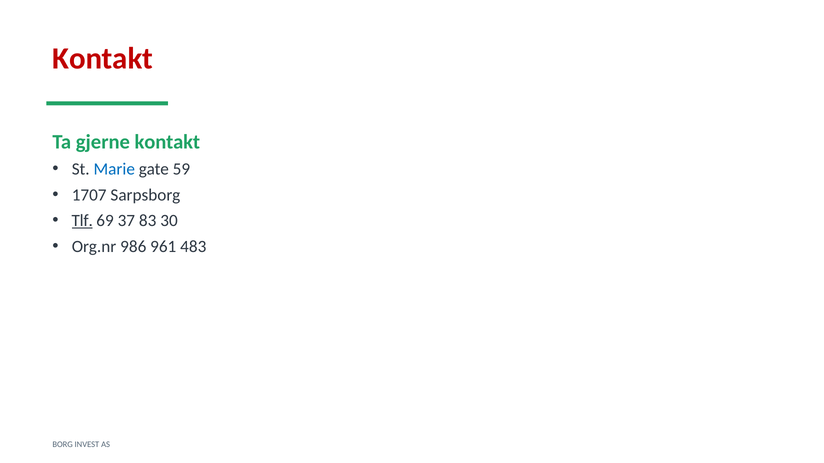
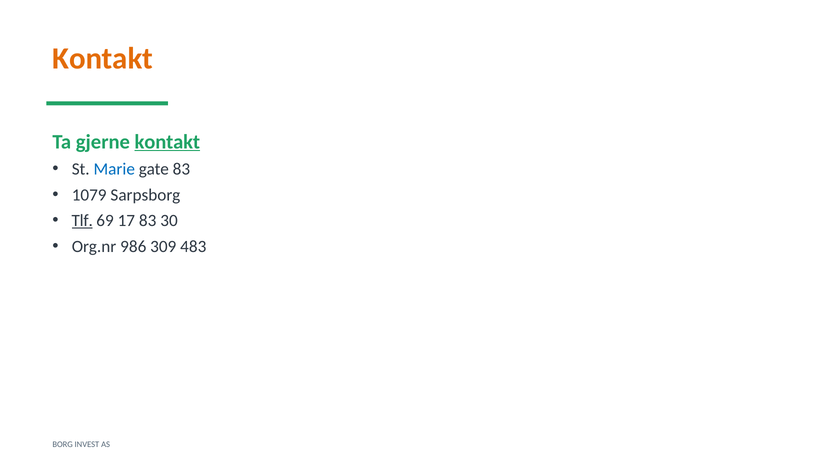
Kontakt at (103, 59) colour: red -> orange
kontakt at (167, 142) underline: none -> present
gate 59: 59 -> 83
1707: 1707 -> 1079
37: 37 -> 17
961: 961 -> 309
